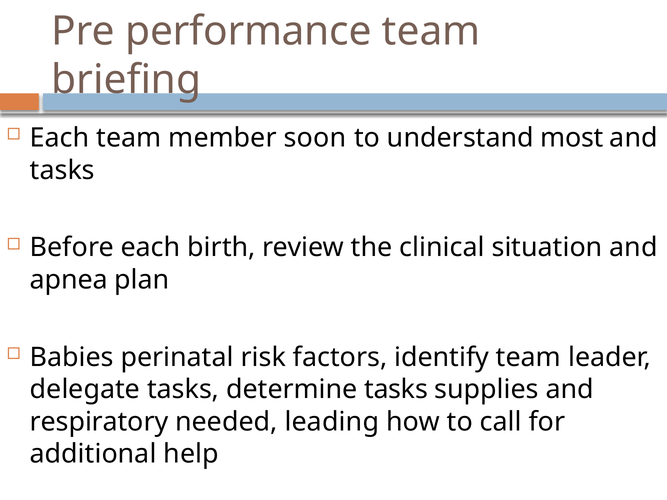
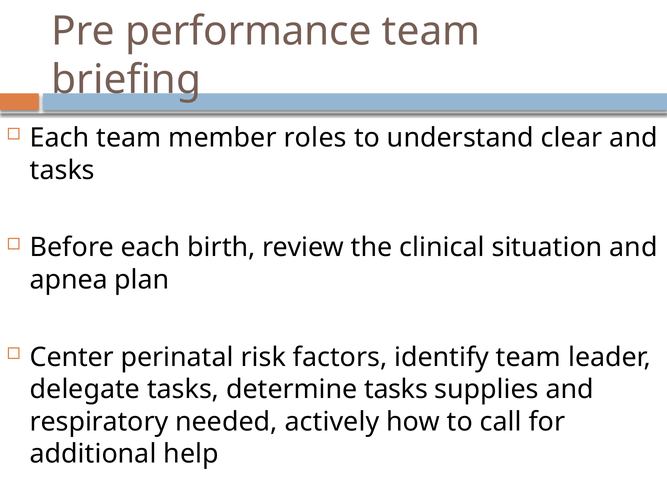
soon: soon -> roles
most: most -> clear
Babies: Babies -> Center
leading: leading -> actively
